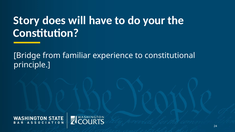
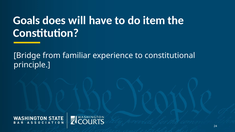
Story: Story -> Goals
your: your -> item
